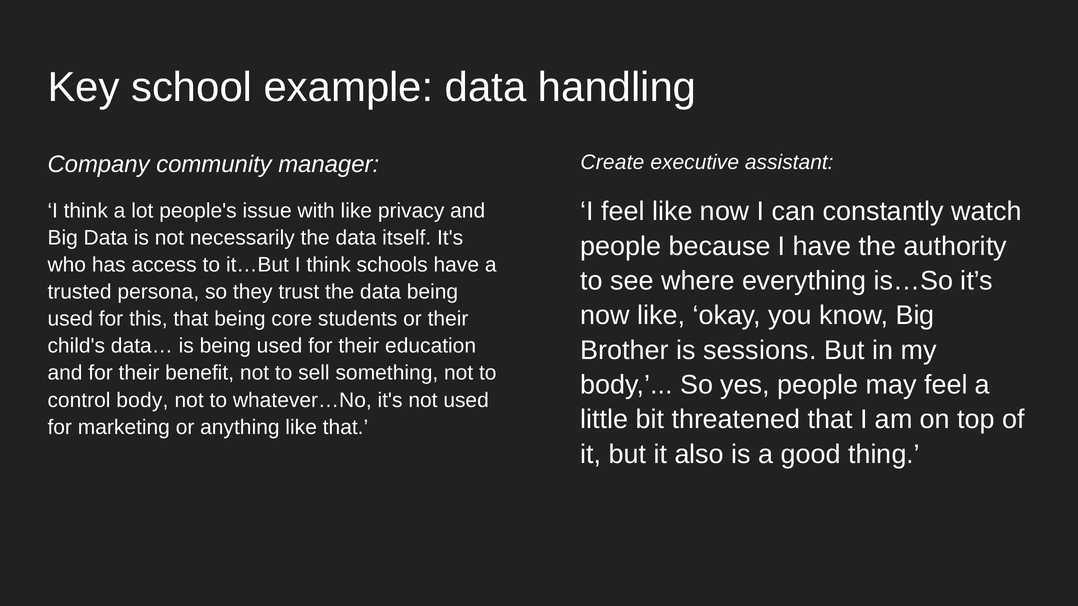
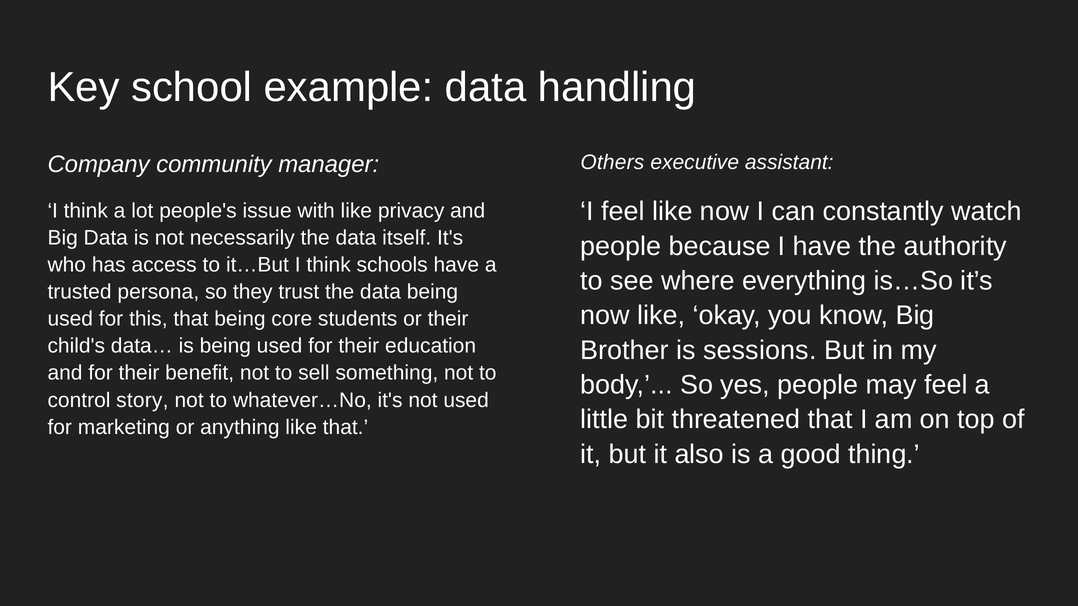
Create: Create -> Others
control body: body -> story
